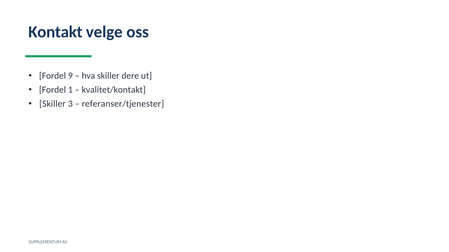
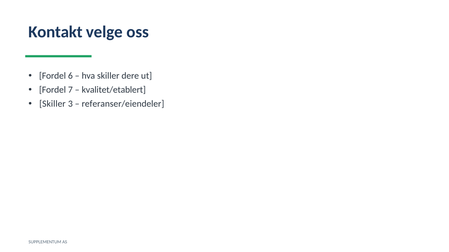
9: 9 -> 6
1: 1 -> 7
kvalitet/kontakt: kvalitet/kontakt -> kvalitet/etablert
referanser/tjenester: referanser/tjenester -> referanser/eiendeler
